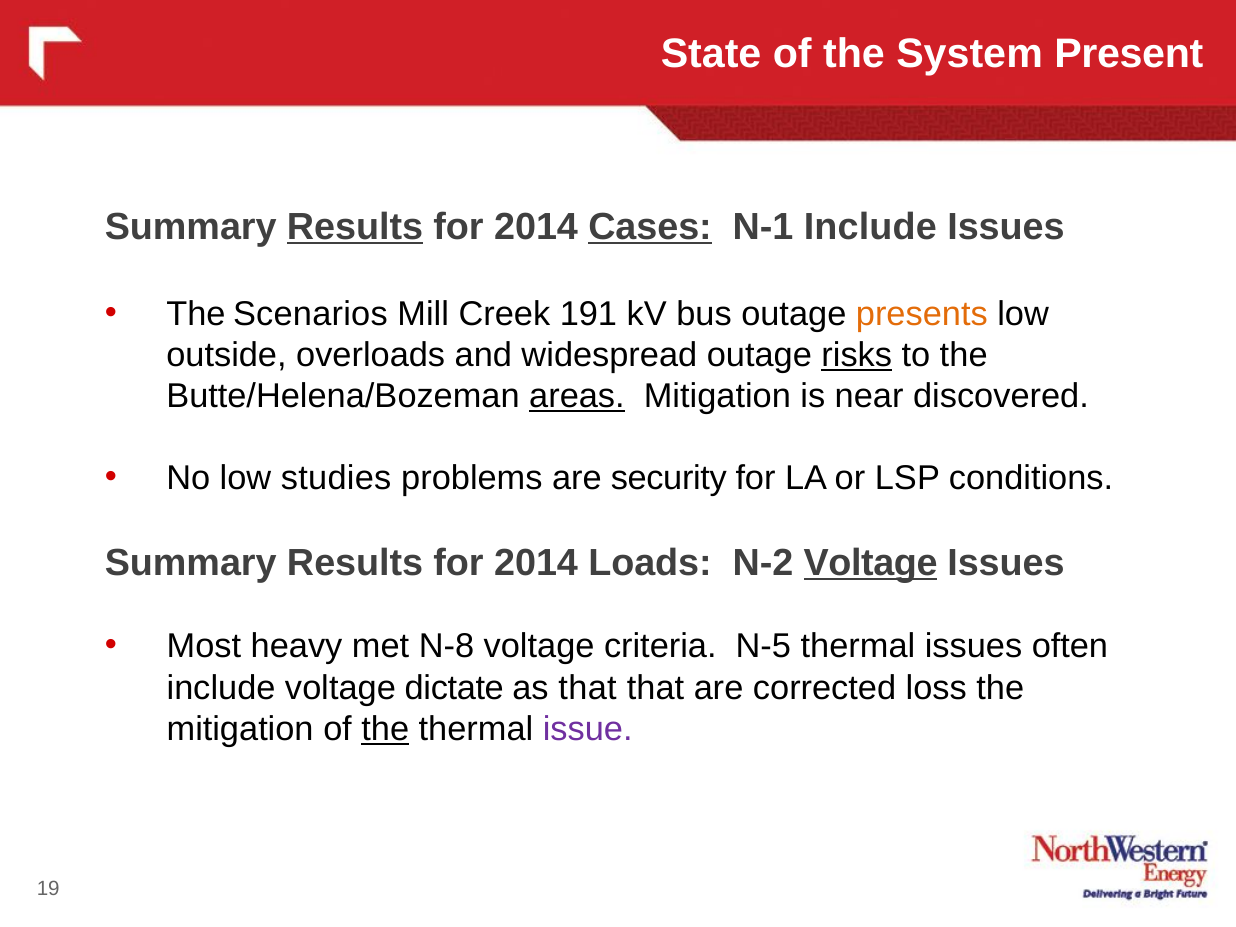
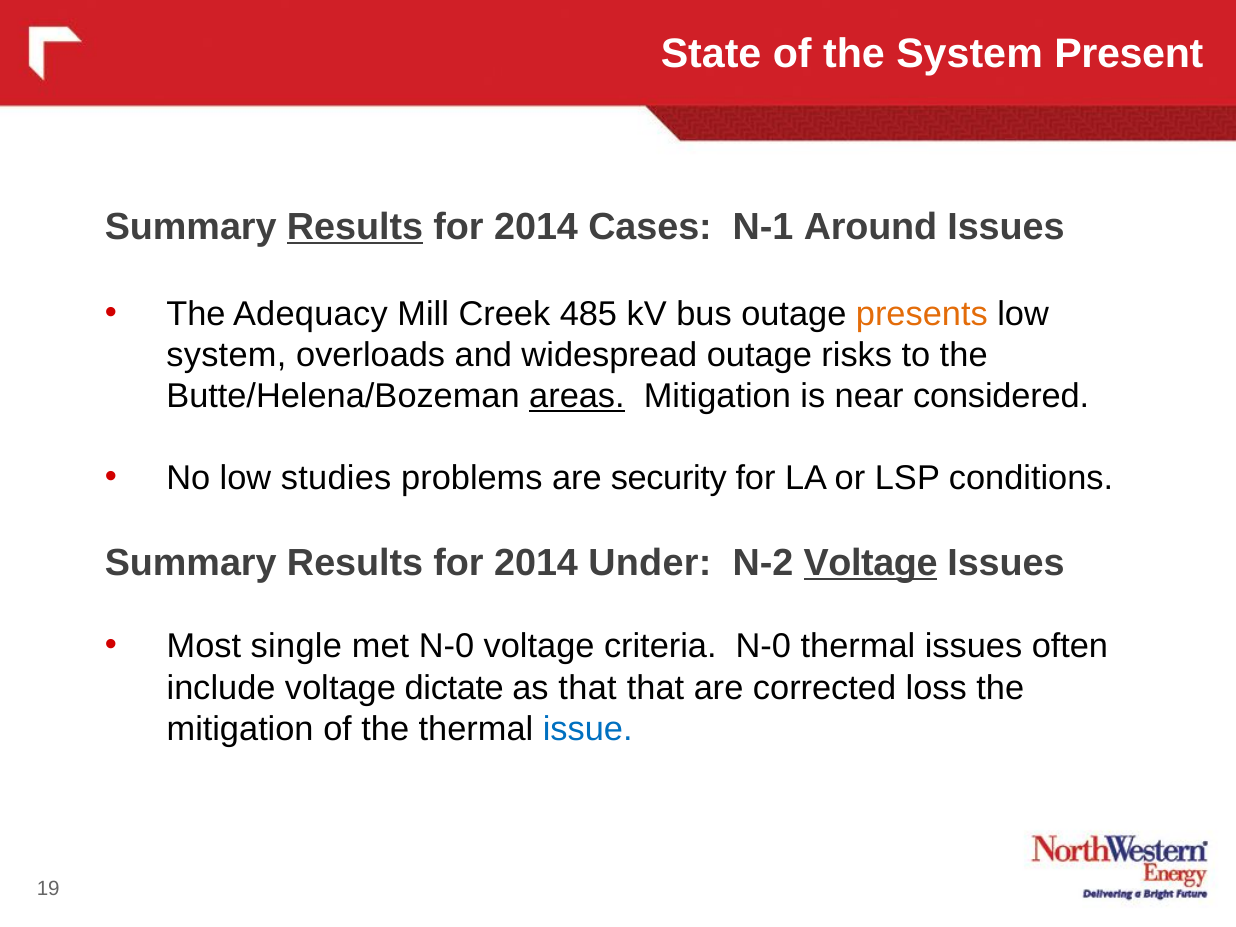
Cases underline: present -> none
N-1 Include: Include -> Around
Scenarios: Scenarios -> Adequacy
191: 191 -> 485
outside at (226, 355): outside -> system
risks underline: present -> none
discovered: discovered -> considered
Loads: Loads -> Under
heavy: heavy -> single
met N-8: N-8 -> N-0
criteria N-5: N-5 -> N-0
the at (385, 729) underline: present -> none
issue colour: purple -> blue
